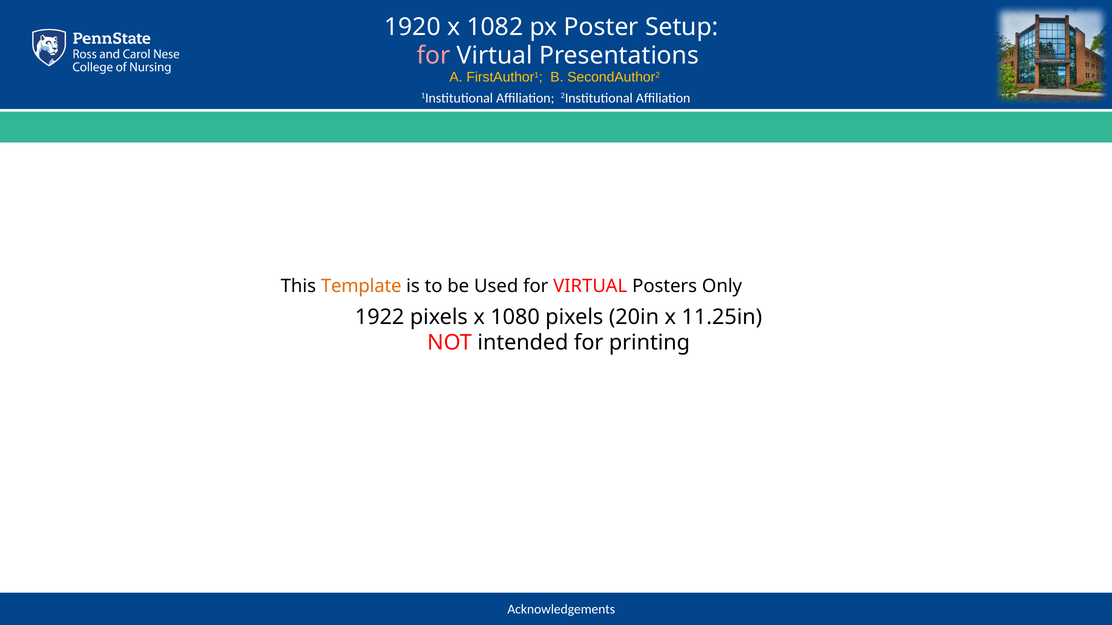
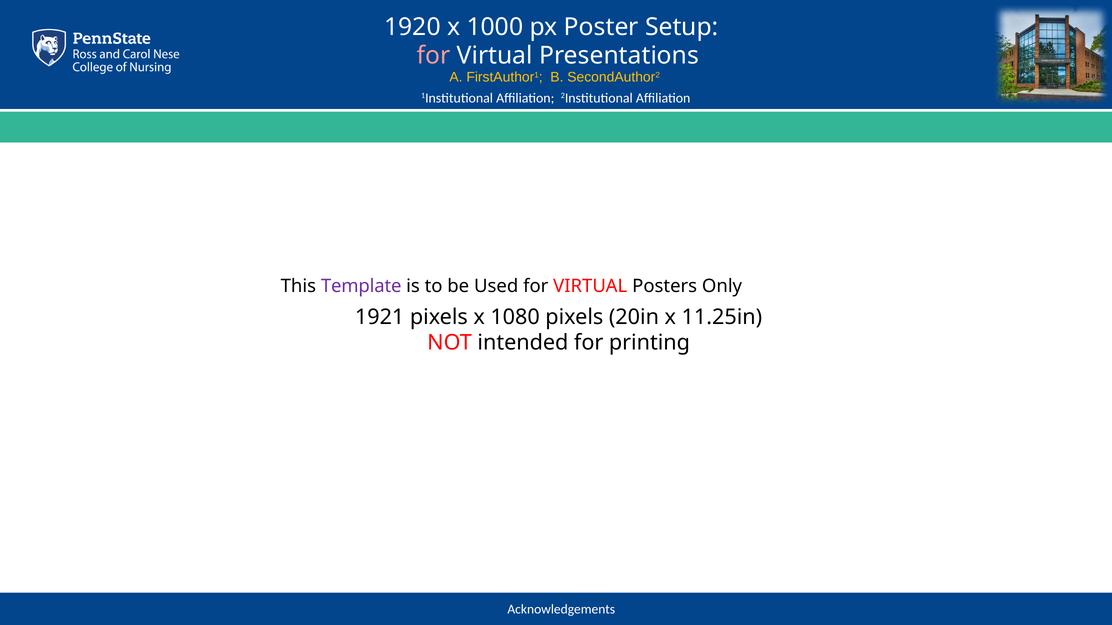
1082: 1082 -> 1000
Template colour: orange -> purple
1922: 1922 -> 1921
